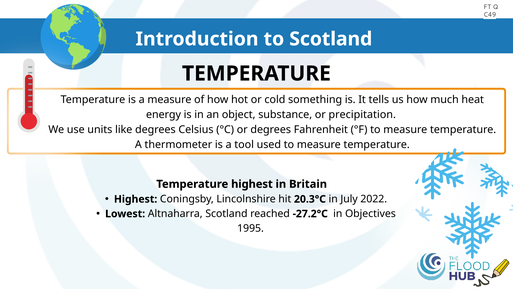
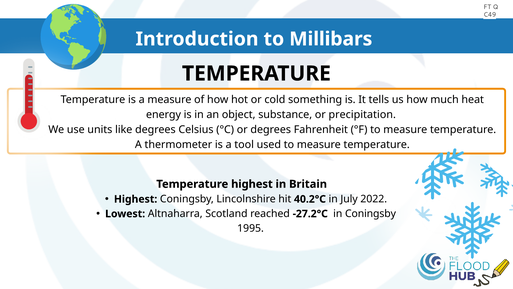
to Scotland: Scotland -> Millibars
20.3°C: 20.3°C -> 40.2°C
in Objectives: Objectives -> Coningsby
